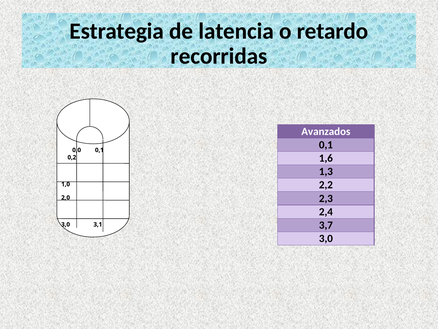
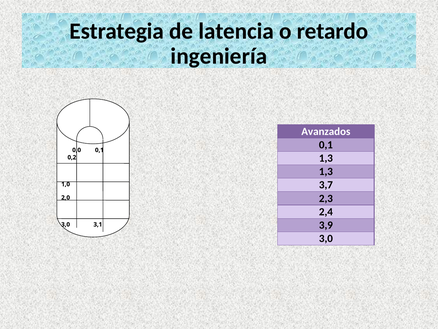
recorridas: recorridas -> ingeniería
1,6 at (326, 158): 1,6 -> 1,3
2,2: 2,2 -> 3,7
3,7: 3,7 -> 3,9
